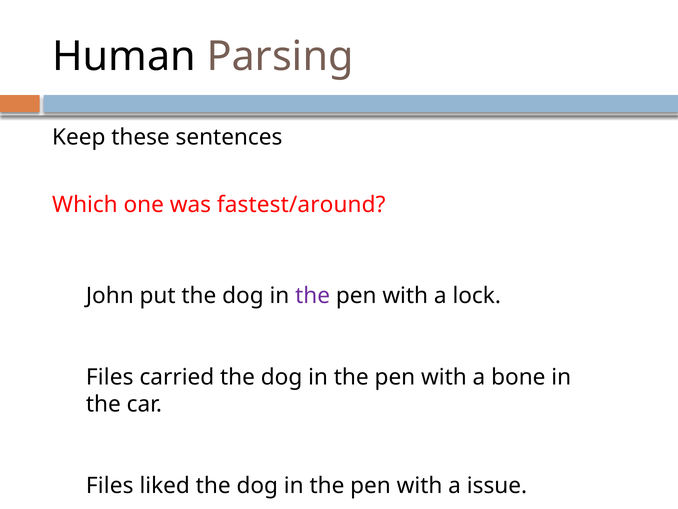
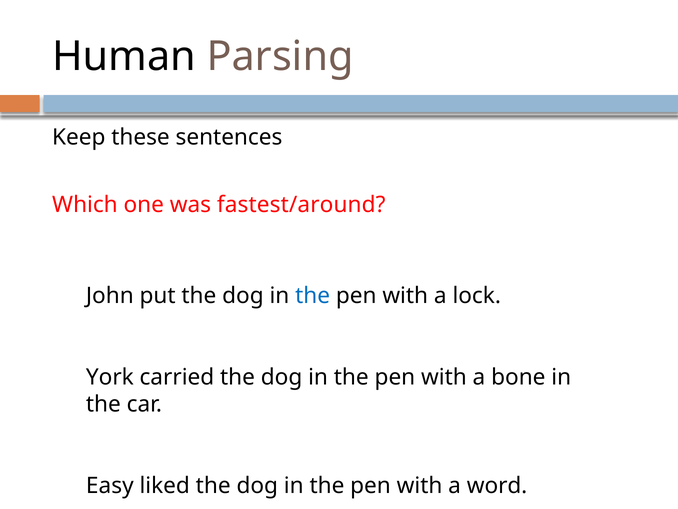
the at (313, 295) colour: purple -> blue
Files at (110, 377): Files -> York
Files at (110, 485): Files -> Easy
issue: issue -> word
